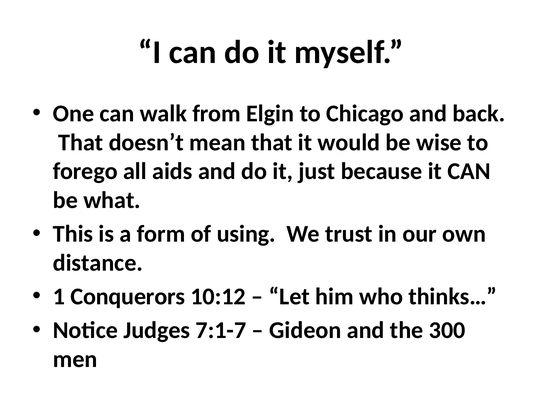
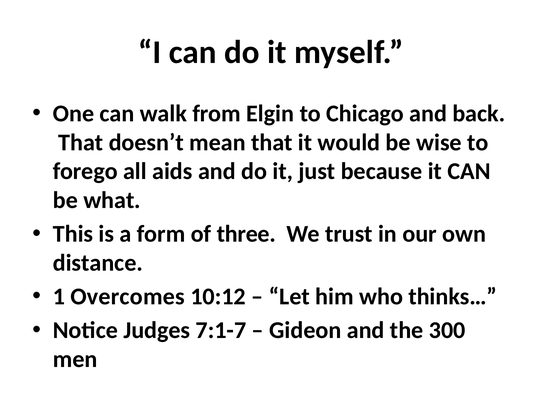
using: using -> three
Conquerors: Conquerors -> Overcomes
